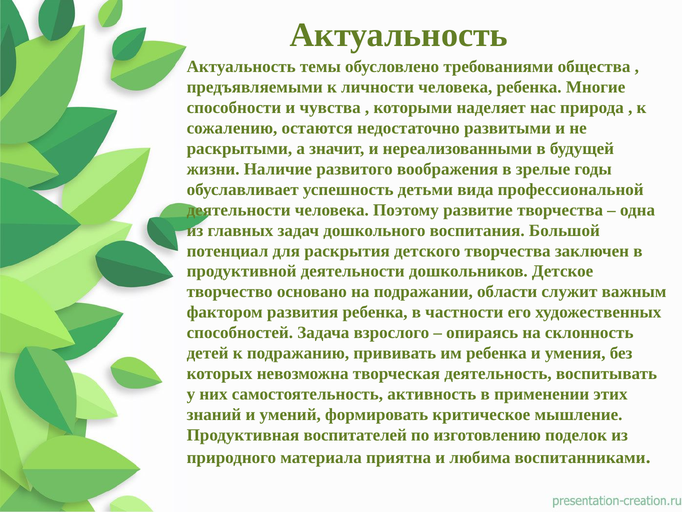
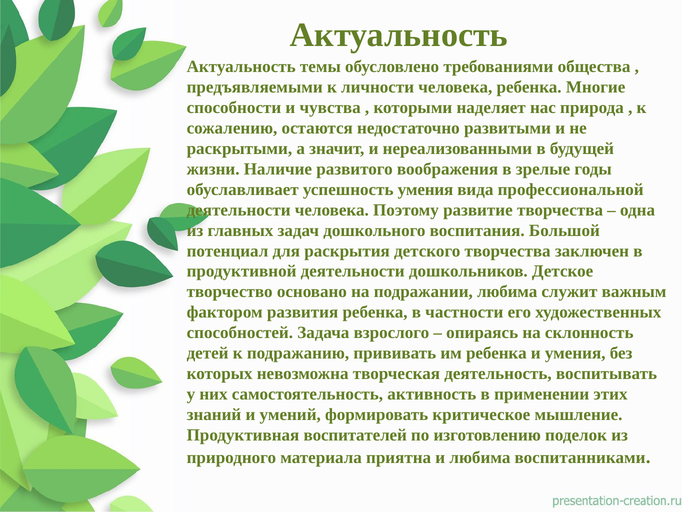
успешность детьми: детьми -> умения
подражании области: области -> любима
